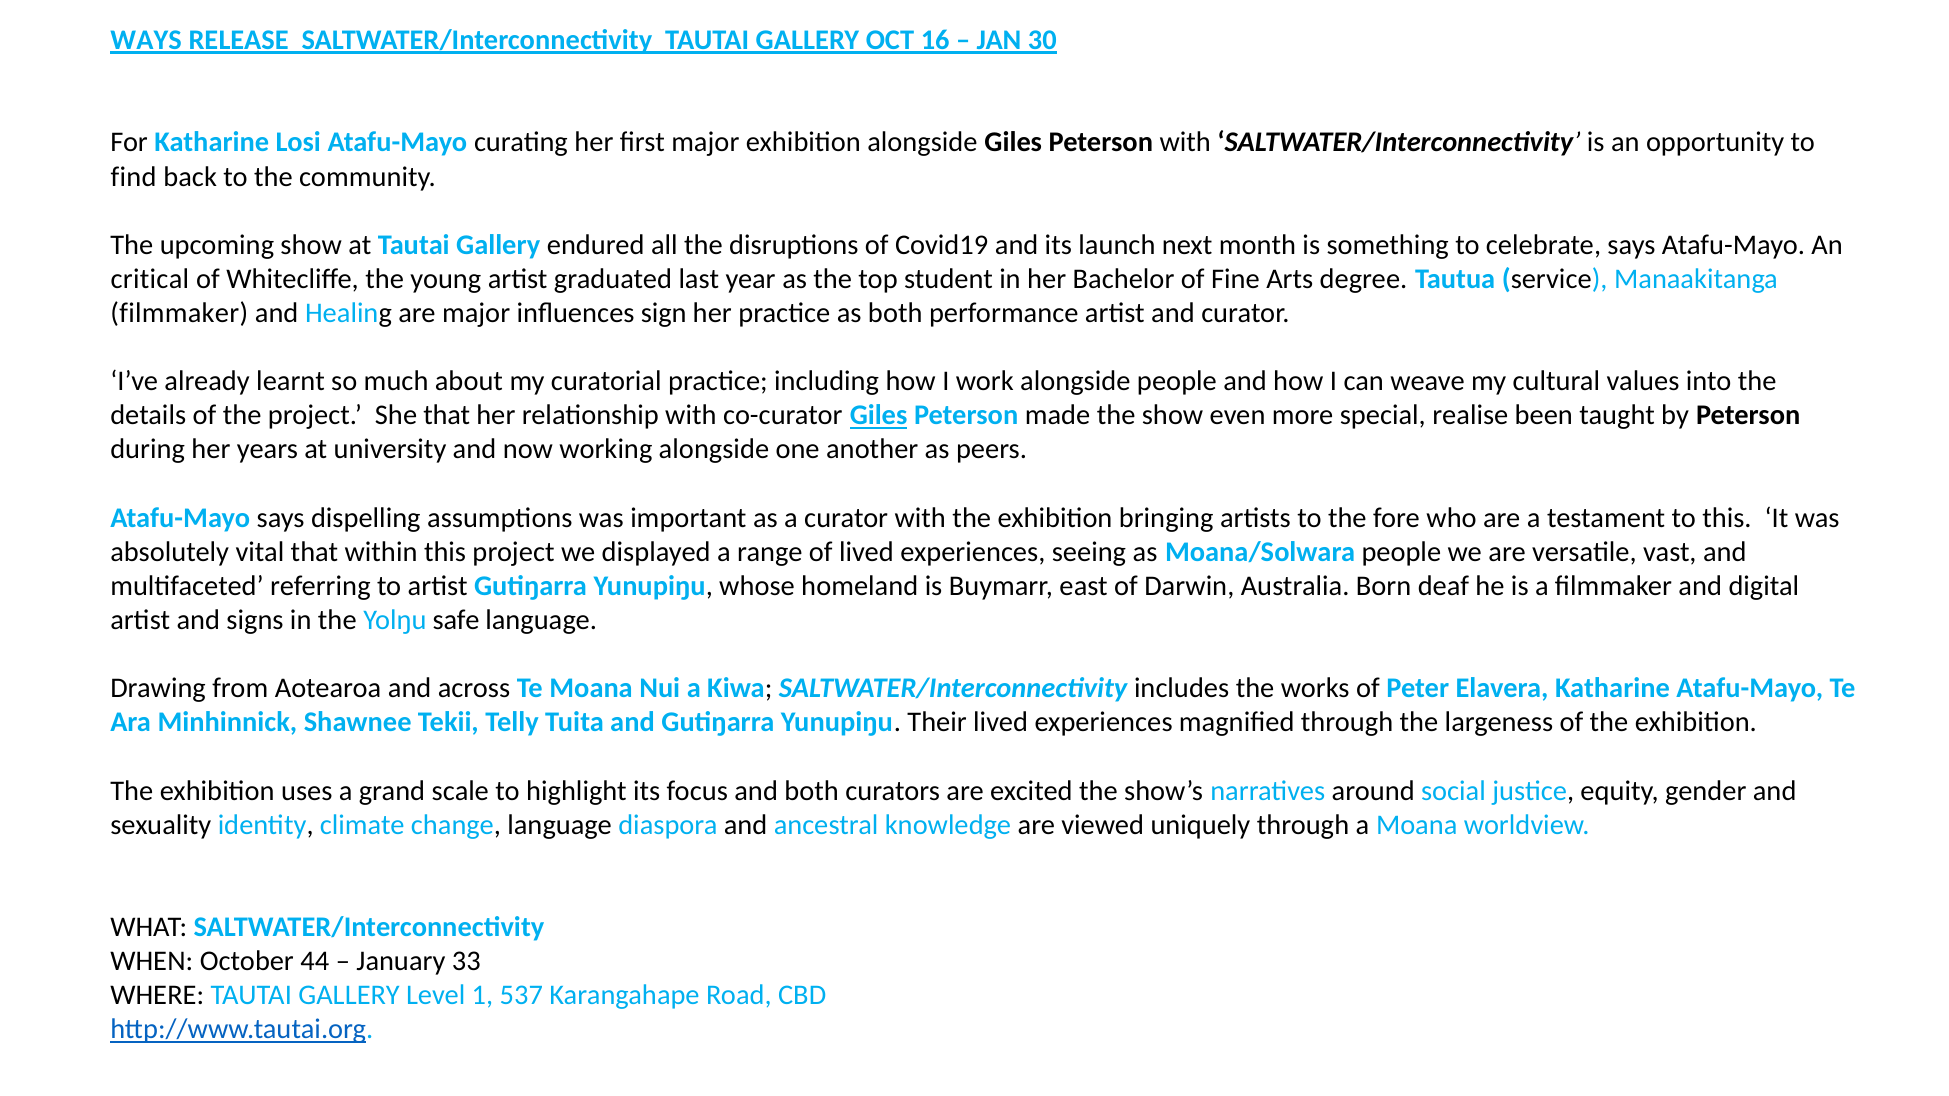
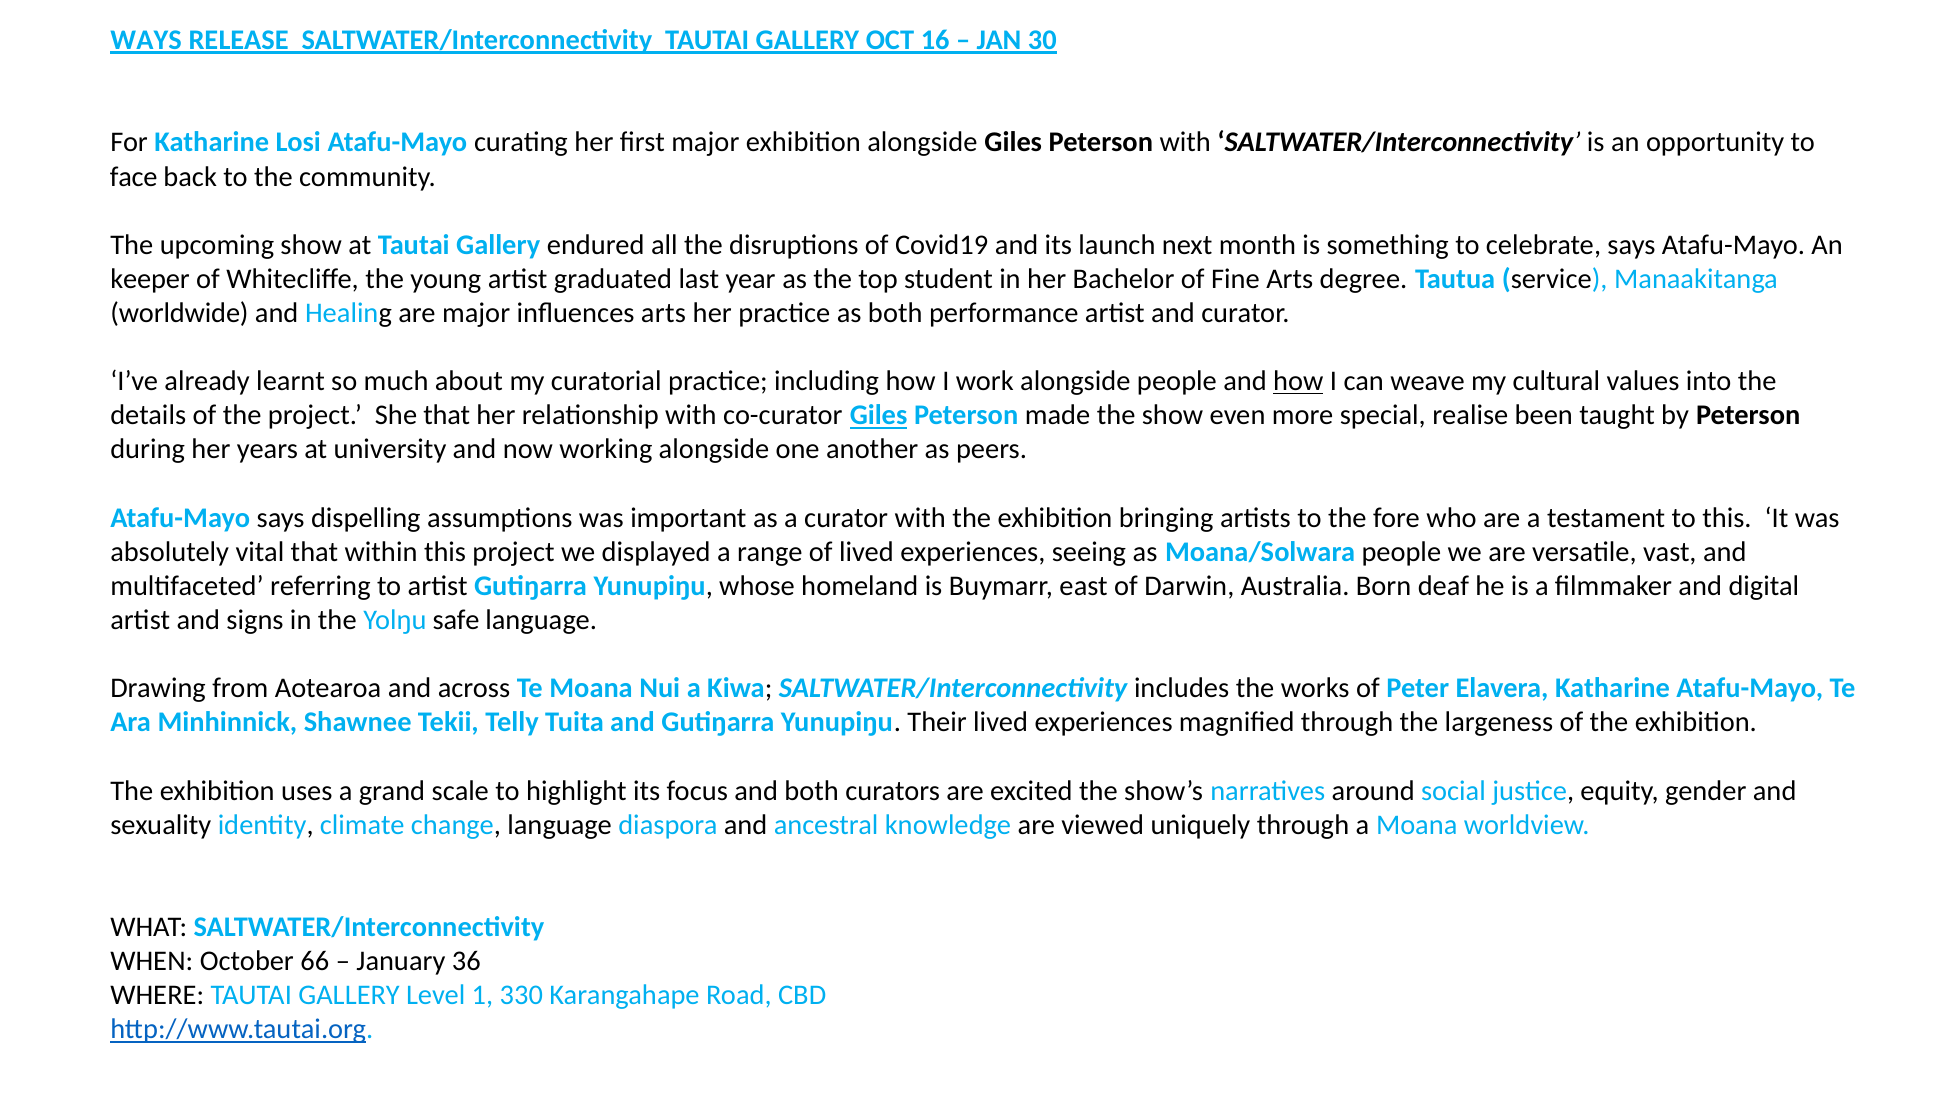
find: find -> face
critical: critical -> keeper
filmmaker at (179, 313): filmmaker -> worldwide
influences sign: sign -> arts
how at (1298, 381) underline: none -> present
44: 44 -> 66
33: 33 -> 36
537: 537 -> 330
